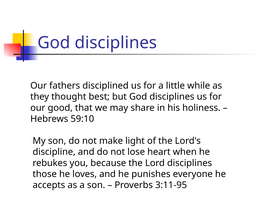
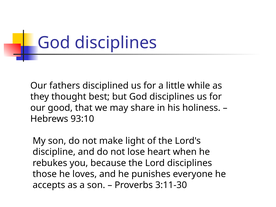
59:10: 59:10 -> 93:10
3:11-95: 3:11-95 -> 3:11-30
